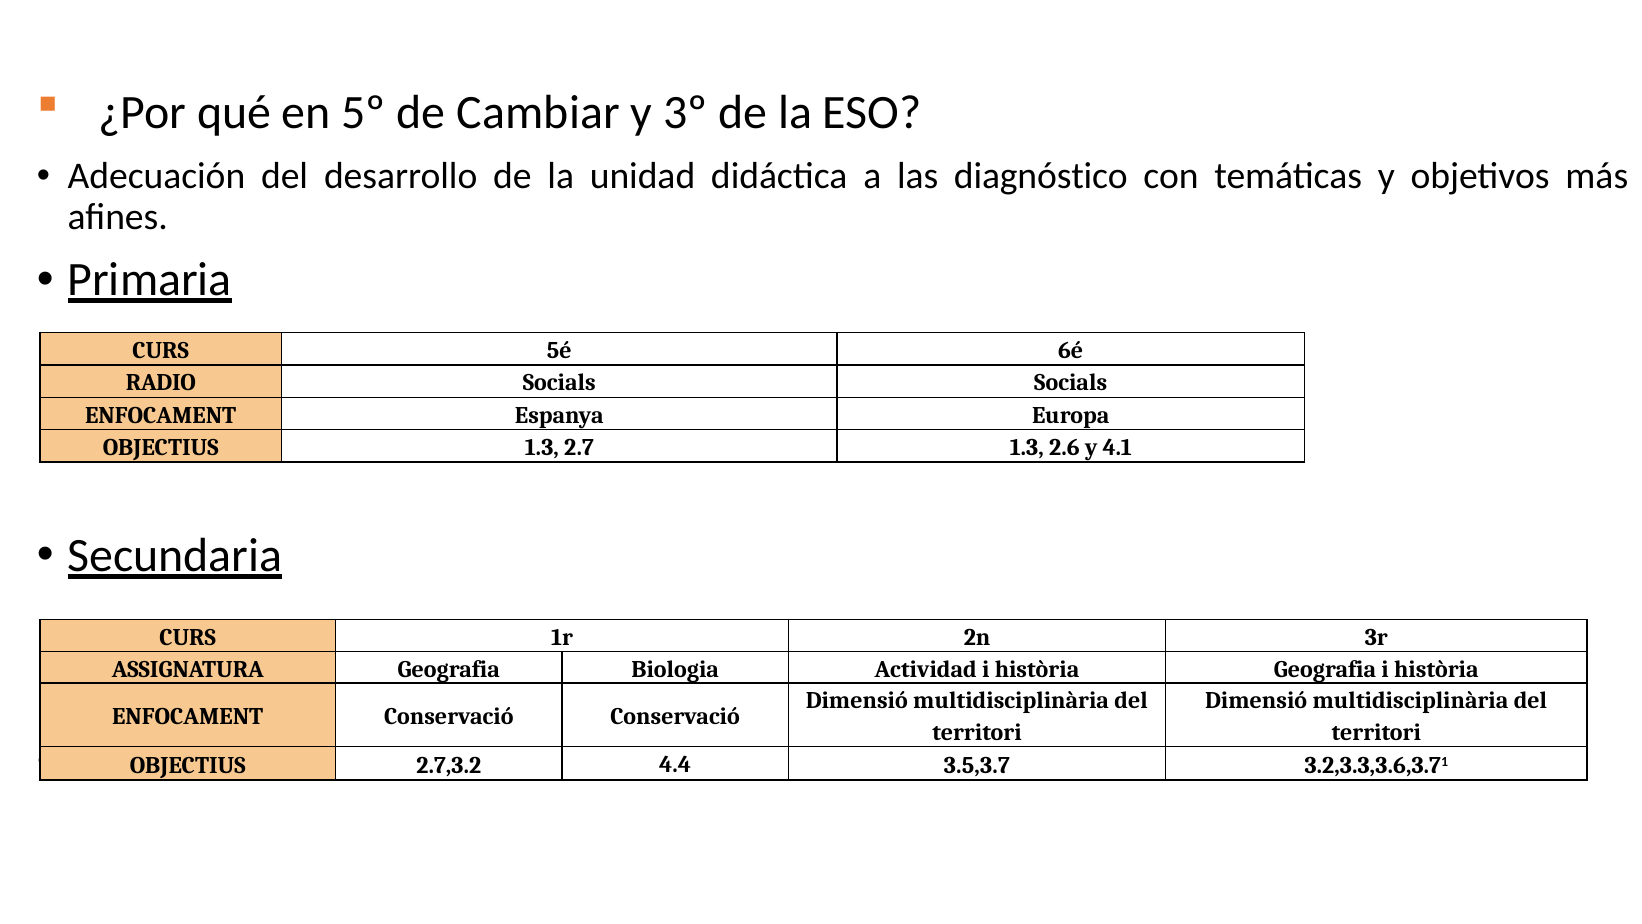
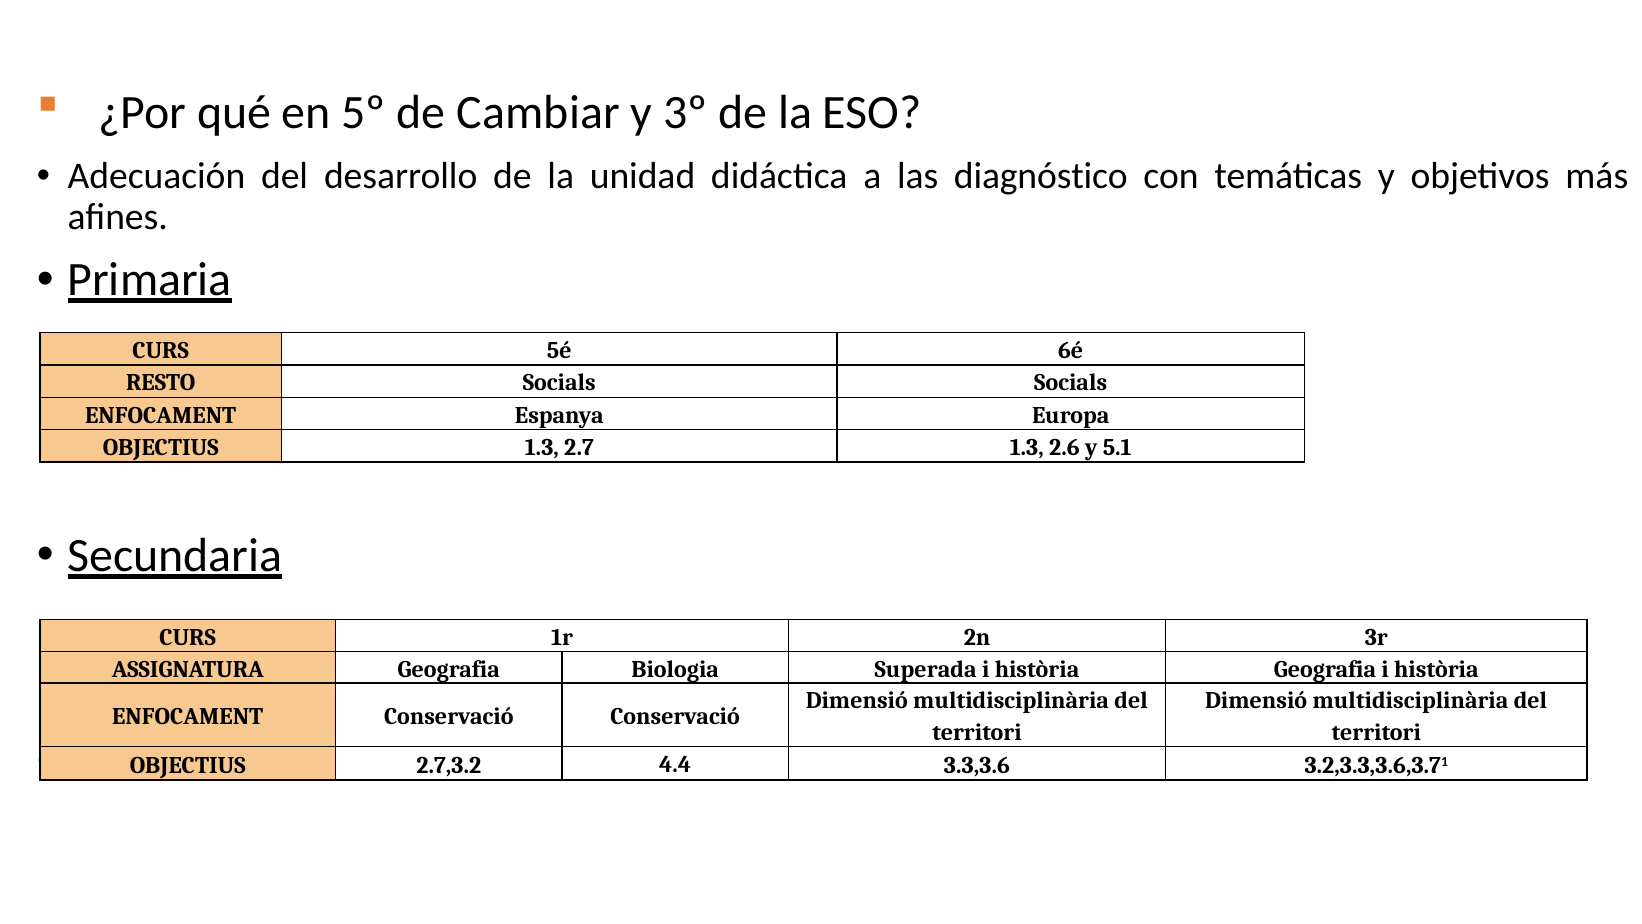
RADIO: RADIO -> RESTO
4.1: 4.1 -> 5.1
Actividad: Actividad -> Superada
3.5,3.7: 3.5,3.7 -> 3.3,3.6
